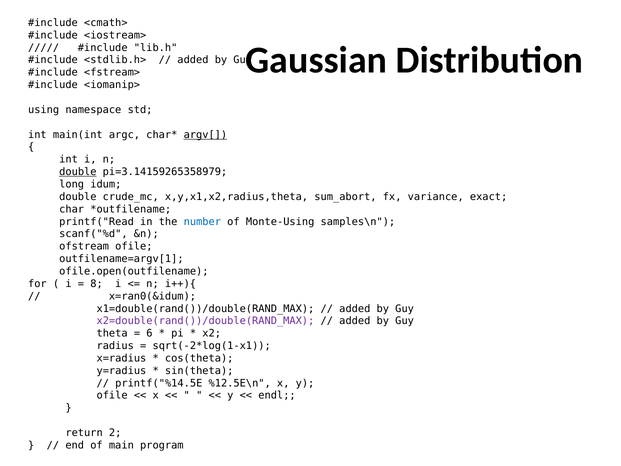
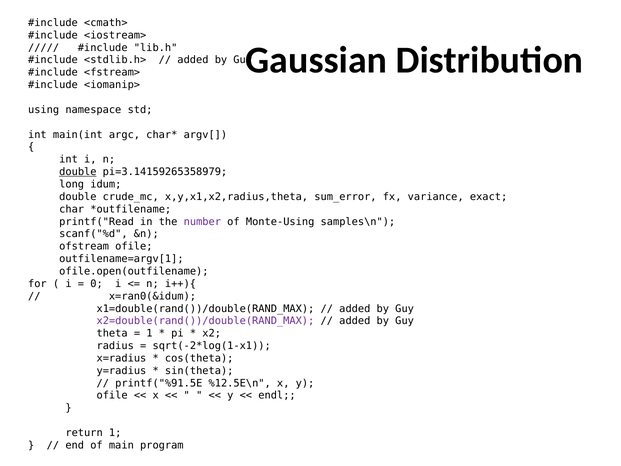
argv[ underline: present -> none
sum_abort: sum_abort -> sum_error
number colour: blue -> purple
8: 8 -> 0
6 at (149, 333): 6 -> 1
printf("%14.5E: printf("%14.5E -> printf("%91.5E
return 2: 2 -> 1
